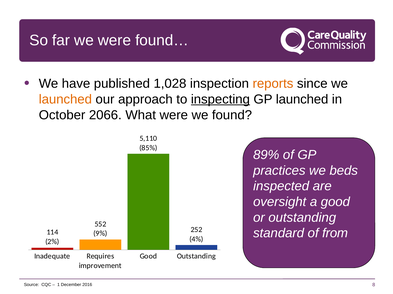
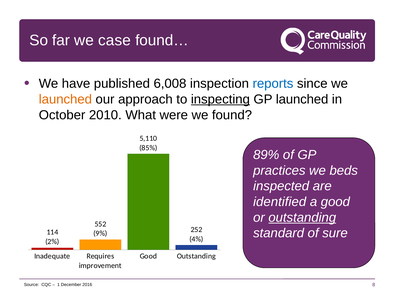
we were: were -> case
1,028: 1,028 -> 6,008
reports colour: orange -> blue
2066: 2066 -> 2010
oversight: oversight -> identified
outstanding at (302, 218) underline: none -> present
from: from -> sure
